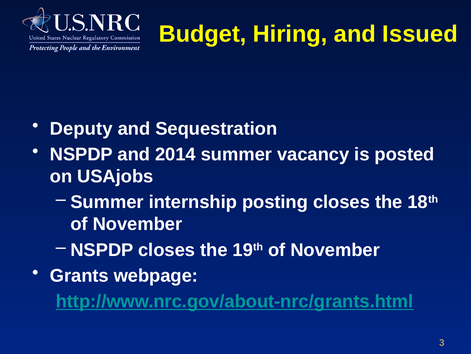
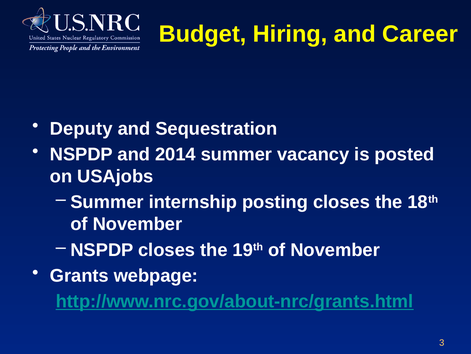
Issued: Issued -> Career
